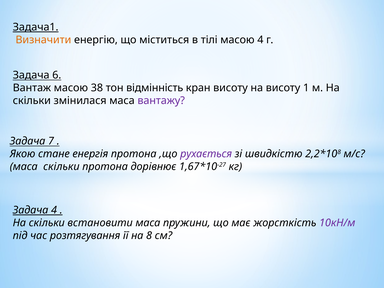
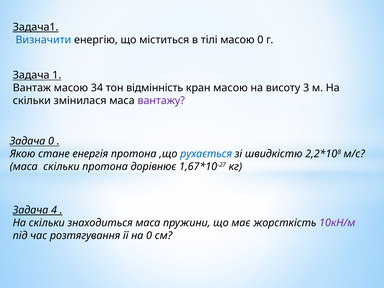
Визначити colour: orange -> blue
масою 4: 4 -> 0
6: 6 -> 1
38: 38 -> 34
кран висоту: висоту -> масою
1: 1 -> 3
Задача 7: 7 -> 0
рухається colour: purple -> blue
встановити: встановити -> знаходиться
на 8: 8 -> 0
